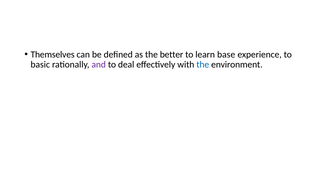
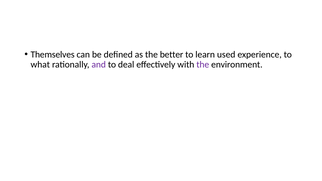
base: base -> used
basic: basic -> what
the at (203, 65) colour: blue -> purple
